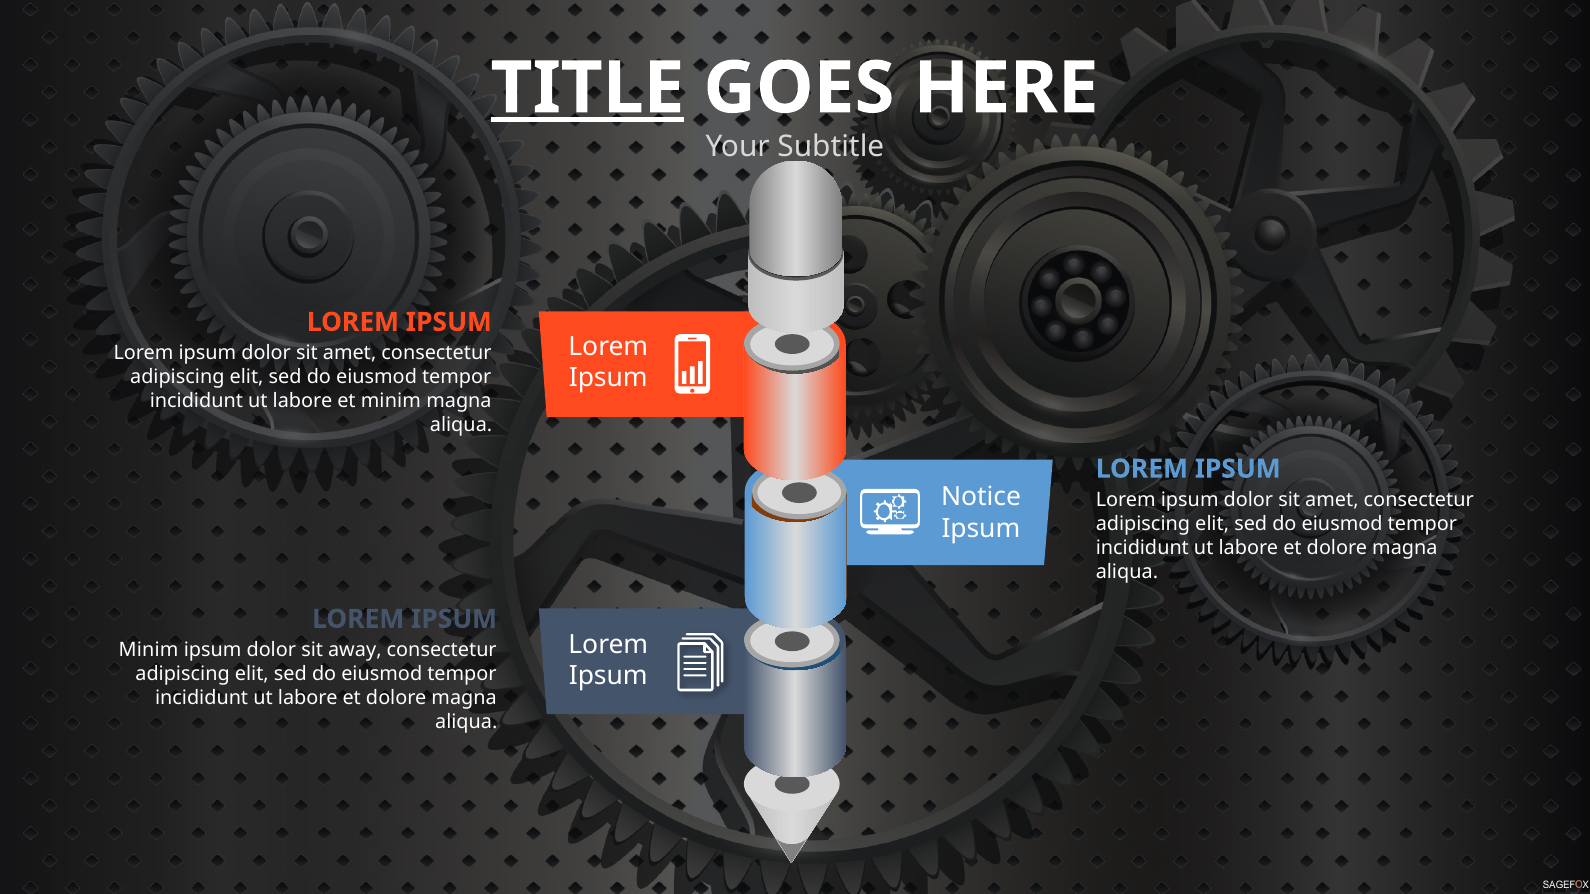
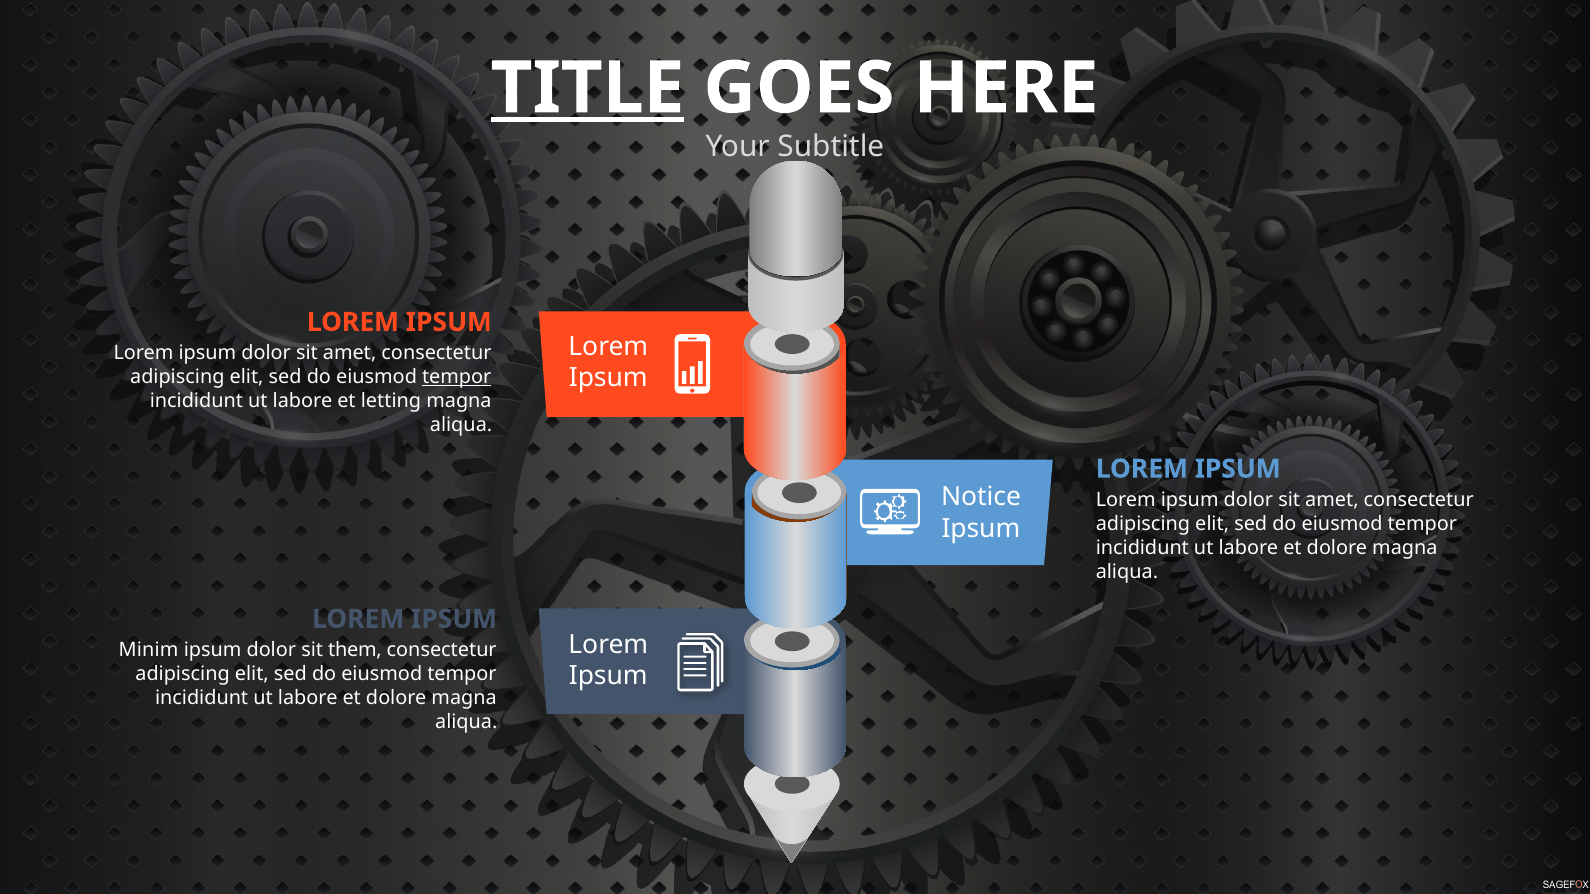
tempor at (457, 377) underline: none -> present
et minim: minim -> letting
away: away -> them
